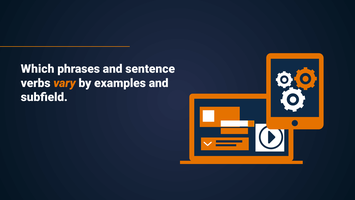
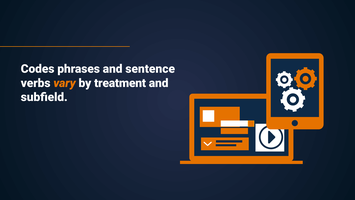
Which: Which -> Codes
examples: examples -> treatment
